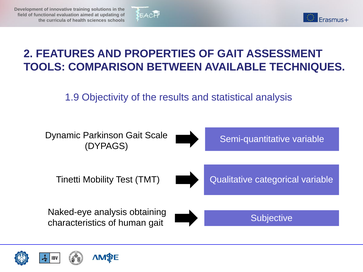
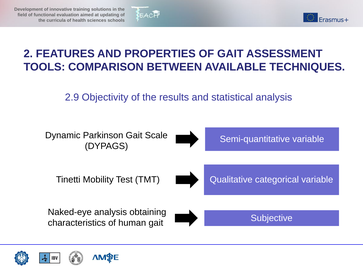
1.9: 1.9 -> 2.9
